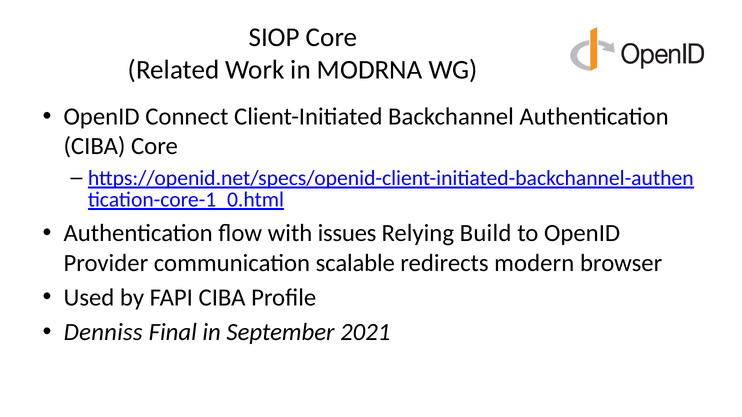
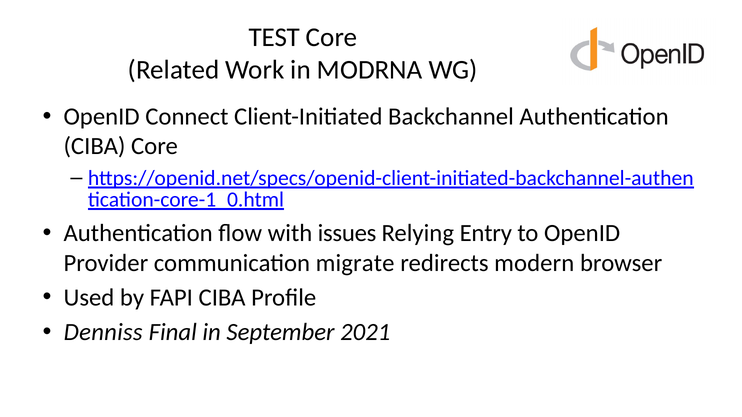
SIOP: SIOP -> TEST
Build: Build -> Entry
scalable: scalable -> migrate
